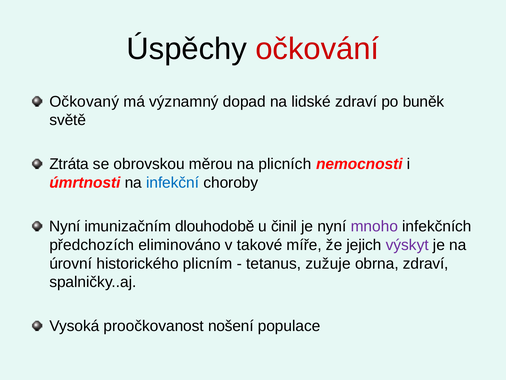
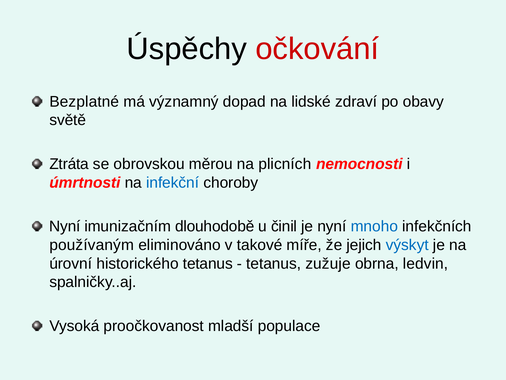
Očkovaný: Očkovaný -> Bezplatné
buněk: buněk -> obavy
mnoho colour: purple -> blue
předchozích: předchozích -> používaným
výskyt colour: purple -> blue
historického plicním: plicním -> tetanus
obrna zdraví: zdraví -> ledvin
nošení: nošení -> mladší
